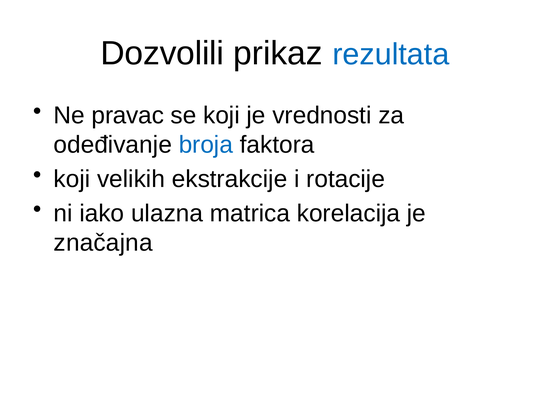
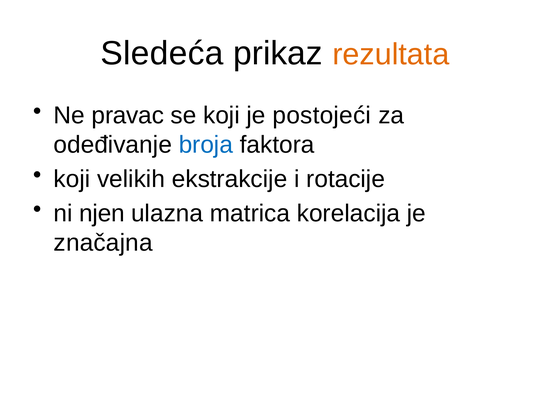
Dozvolili: Dozvolili -> Sledeća
rezultata colour: blue -> orange
vrednosti: vrednosti -> postojeći
iako: iako -> njen
